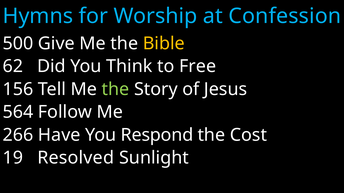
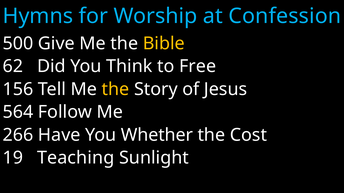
the at (116, 89) colour: light green -> yellow
Respond: Respond -> Whether
Resolved: Resolved -> Teaching
